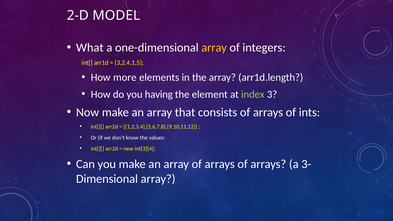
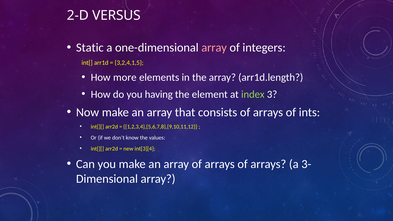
MODEL: MODEL -> VERSUS
What: What -> Static
array at (214, 48) colour: yellow -> pink
